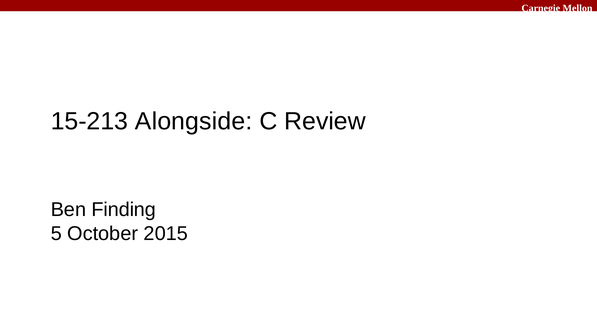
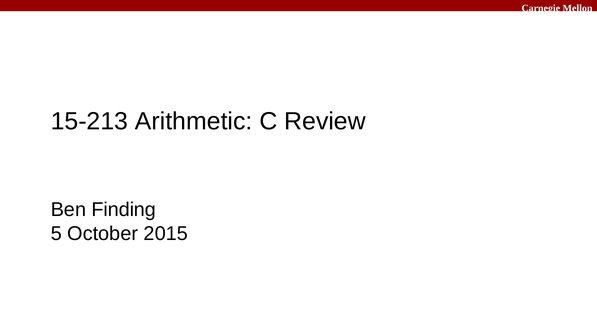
Alongside: Alongside -> Arithmetic
